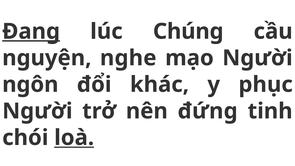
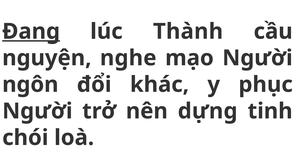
Chúng: Chúng -> Thành
đứng: đứng -> dựng
loà underline: present -> none
